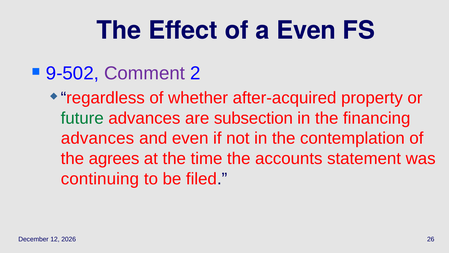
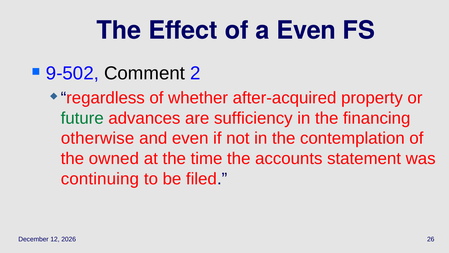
Comment colour: purple -> black
subsection: subsection -> sufficiency
advances at (98, 138): advances -> otherwise
agrees: agrees -> owned
